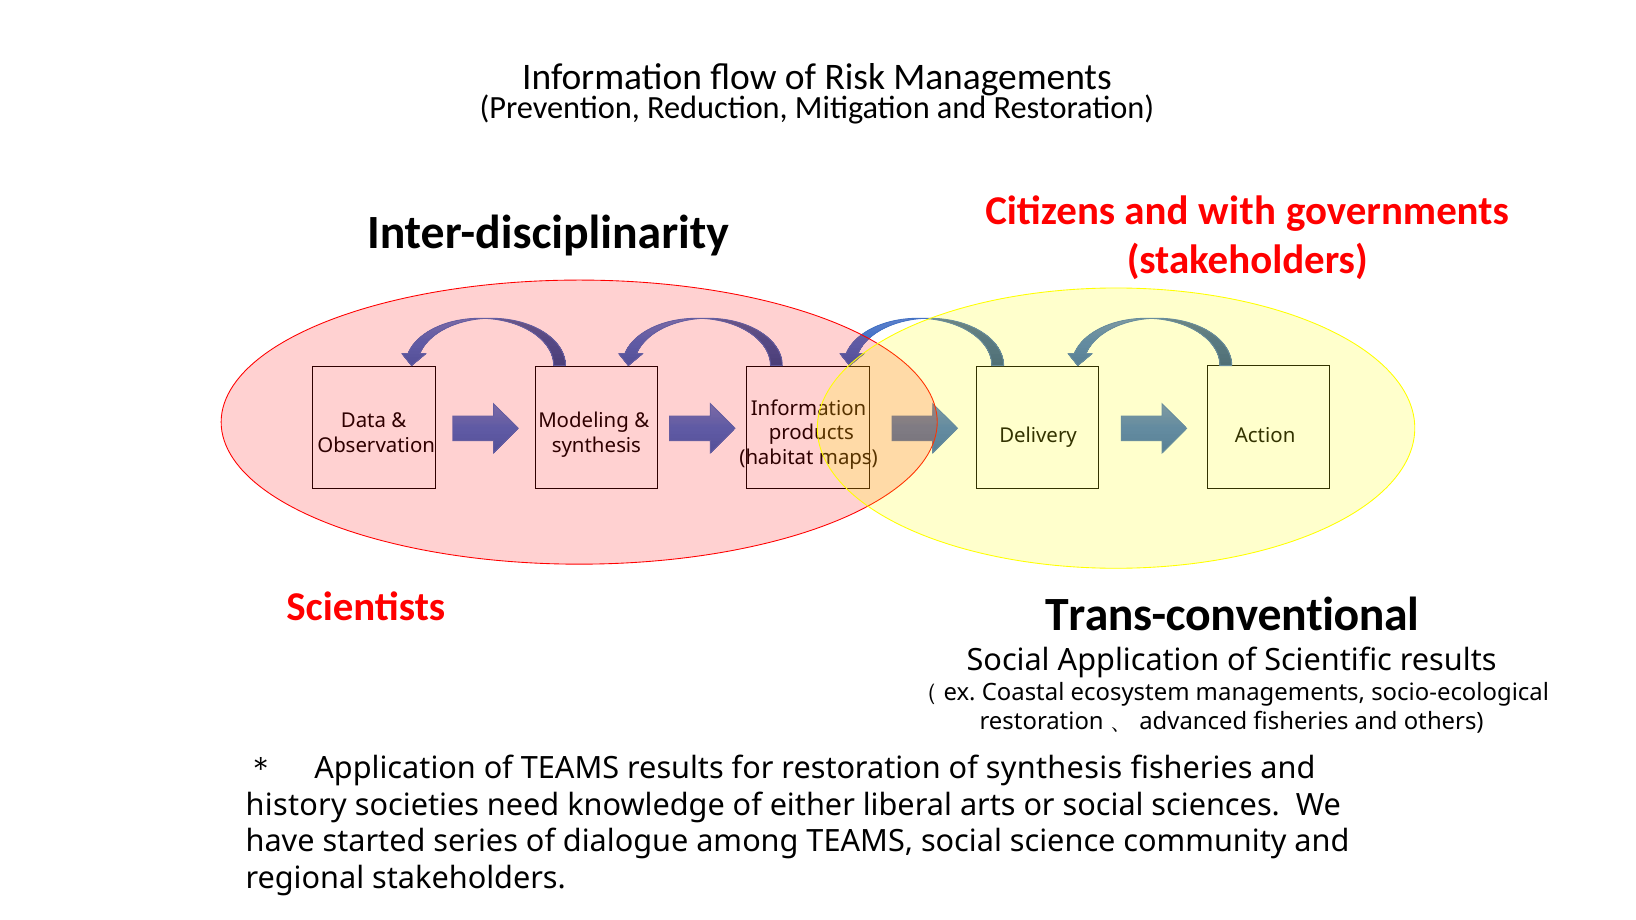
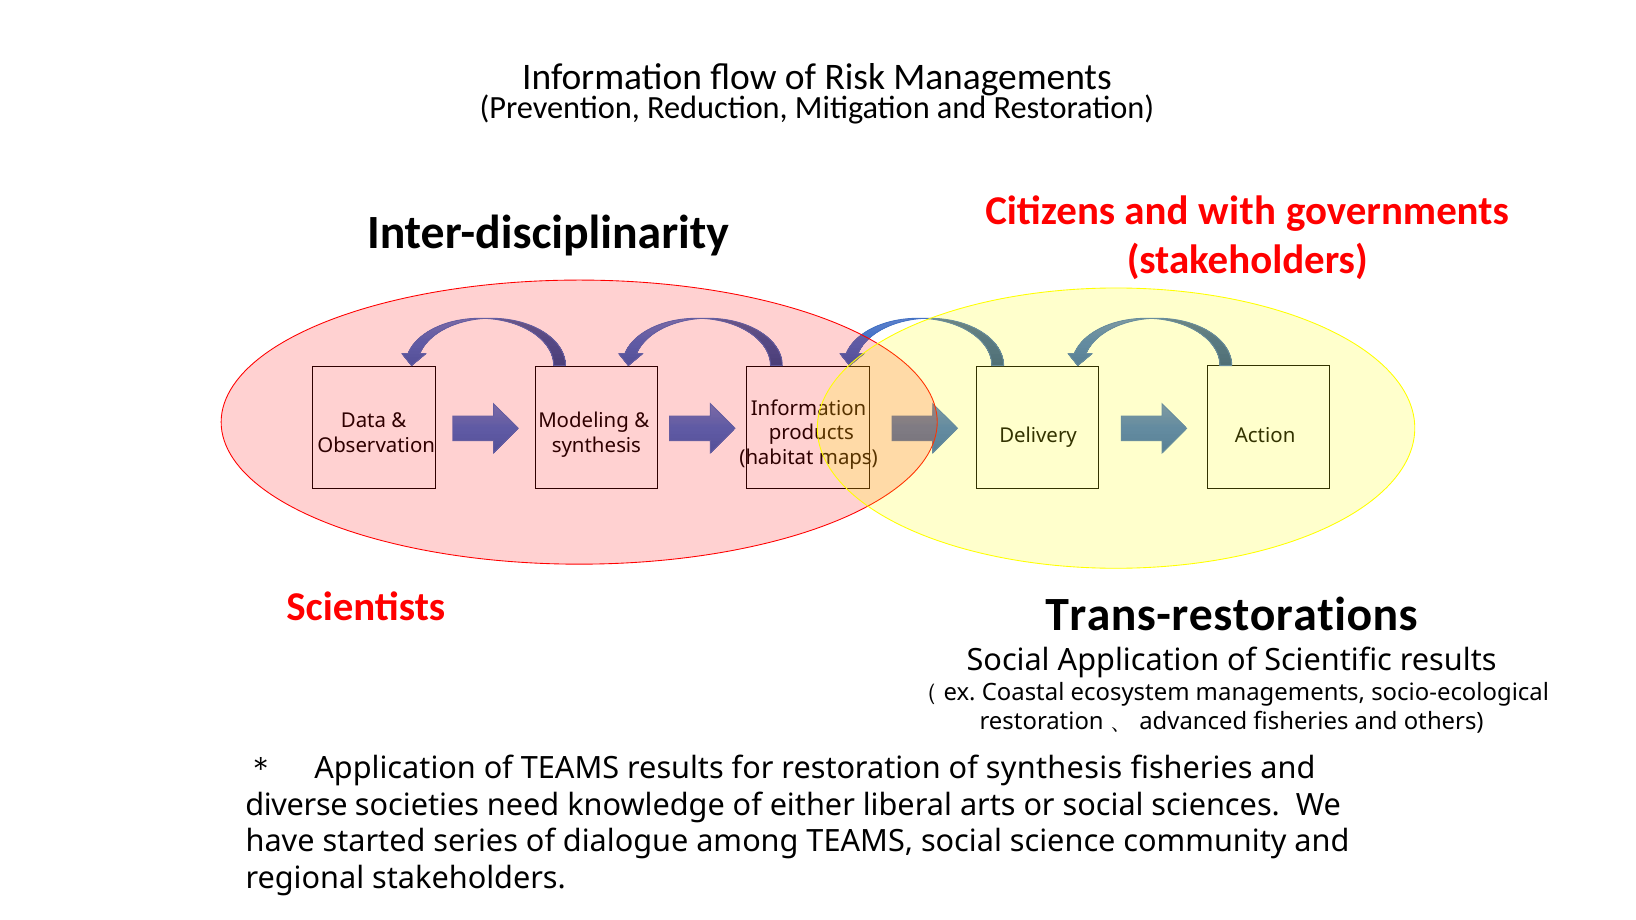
Trans-conventional: Trans-conventional -> Trans-restorations
history: history -> diverse
